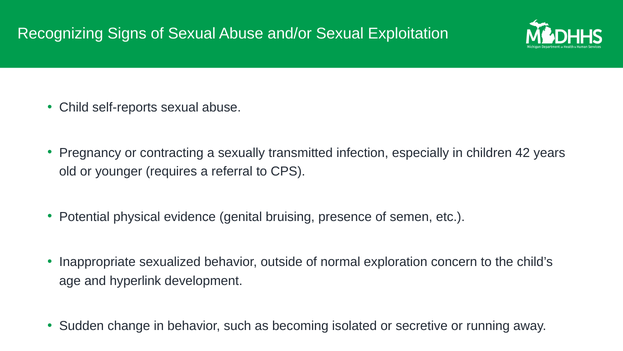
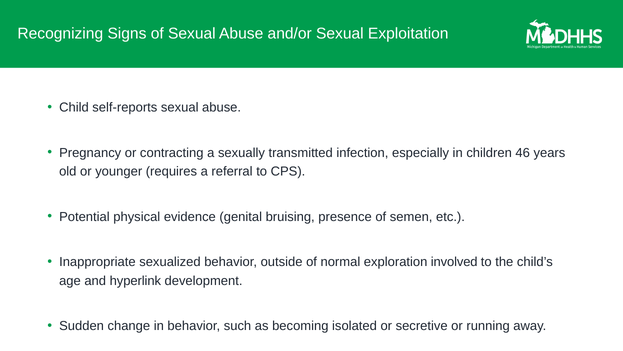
42: 42 -> 46
concern: concern -> involved
